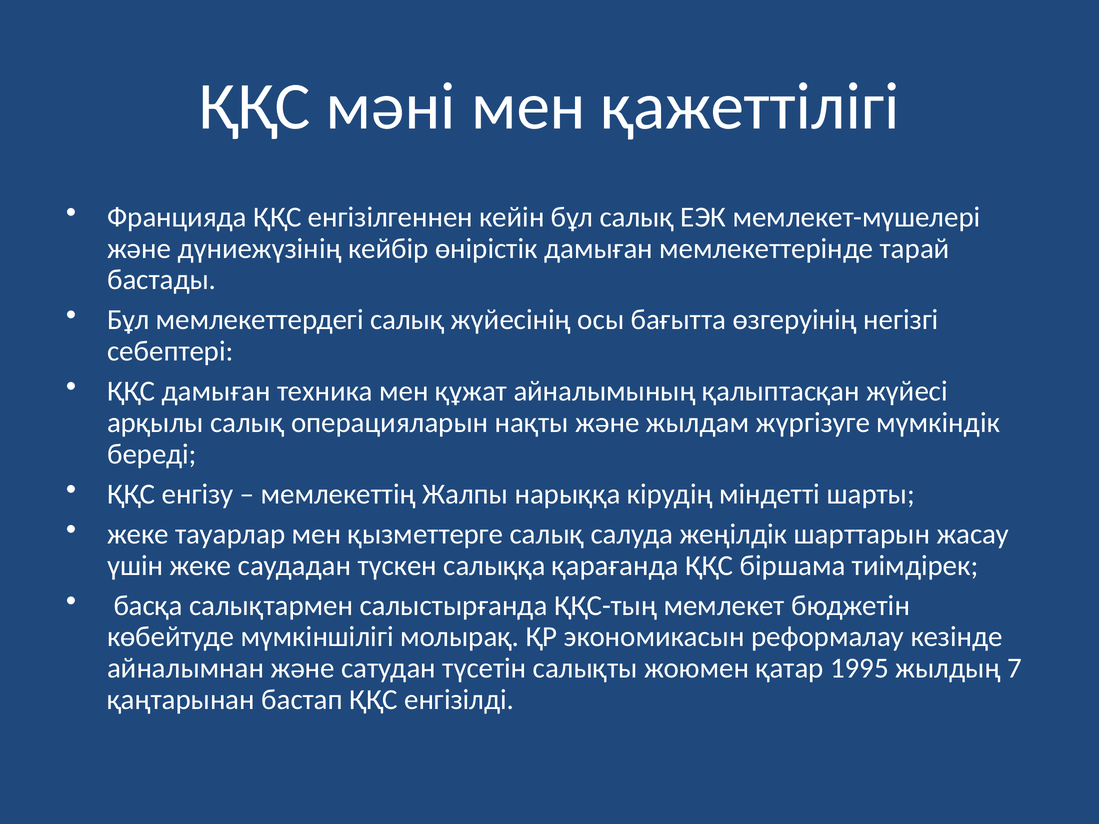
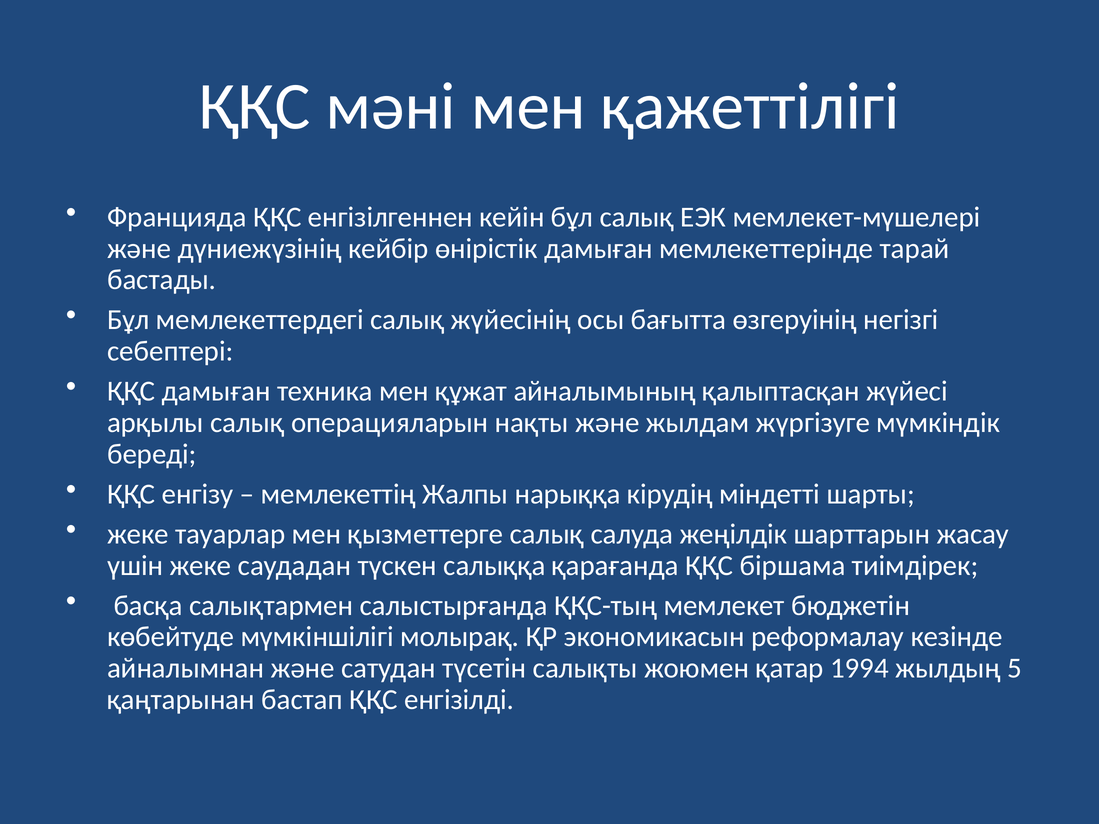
1995: 1995 -> 1994
7: 7 -> 5
